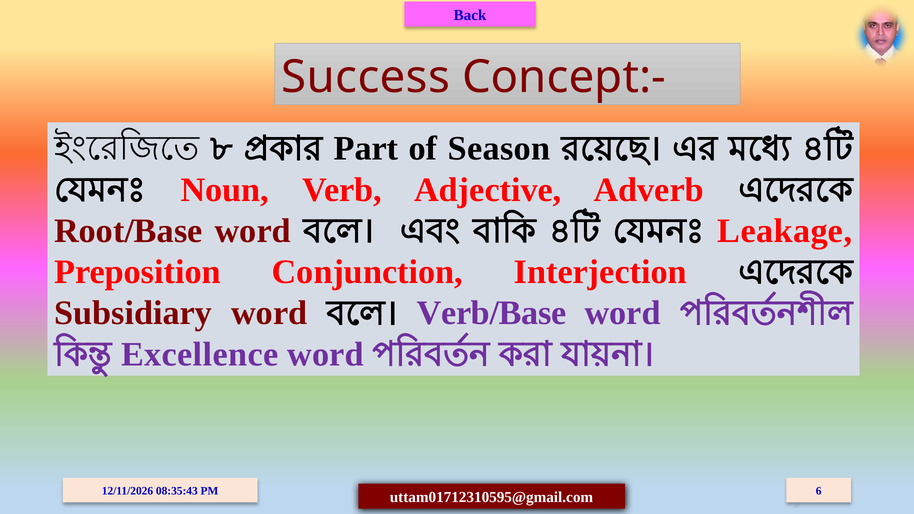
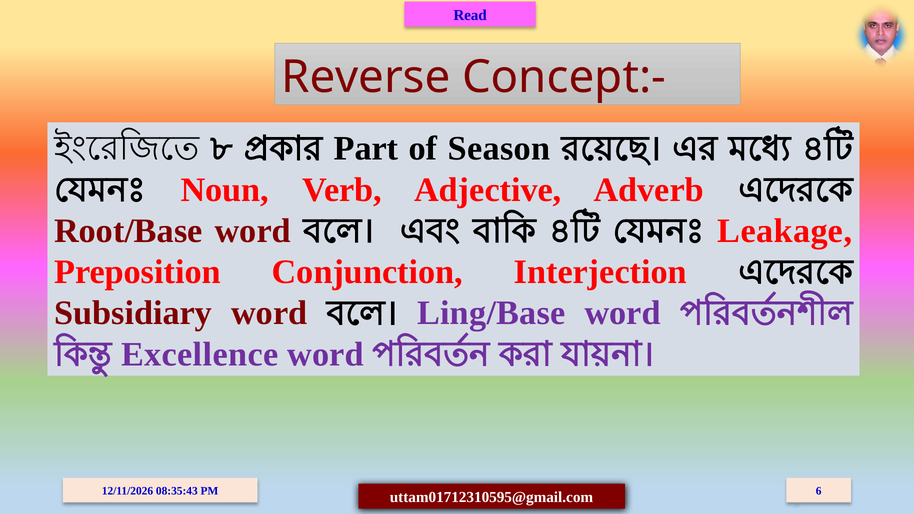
Back: Back -> Read
Success: Success -> Reverse
Verb/Base: Verb/Base -> Ling/Base
